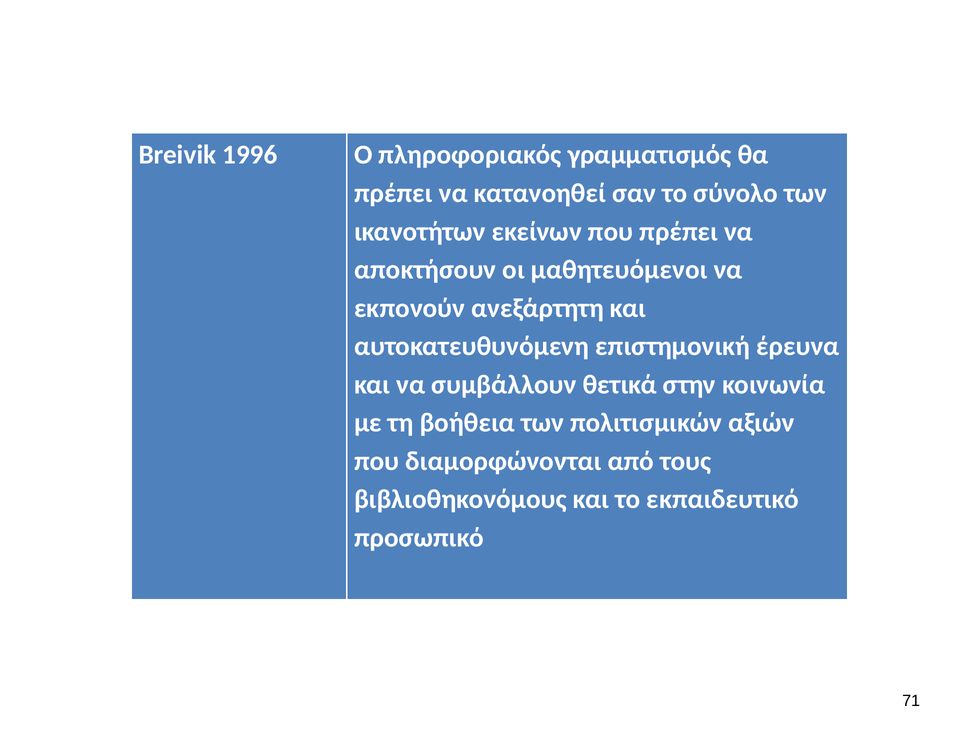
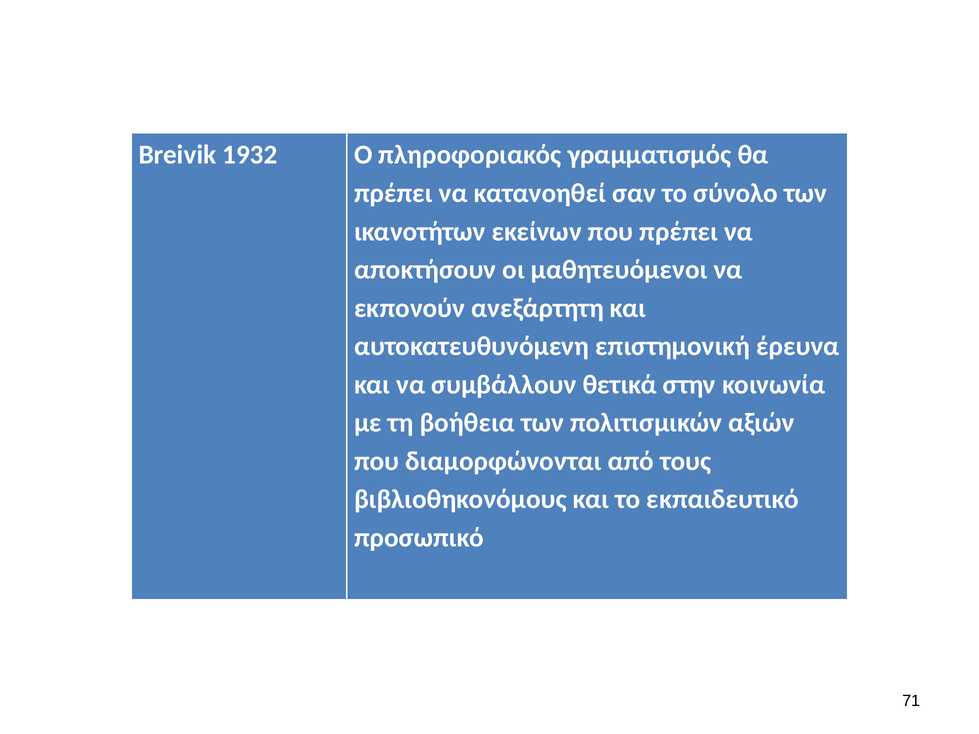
1996: 1996 -> 1932
